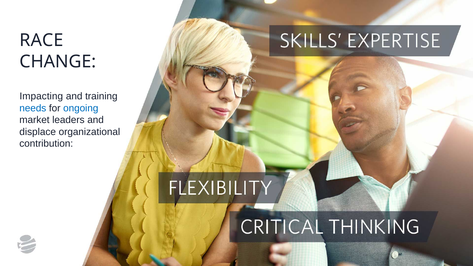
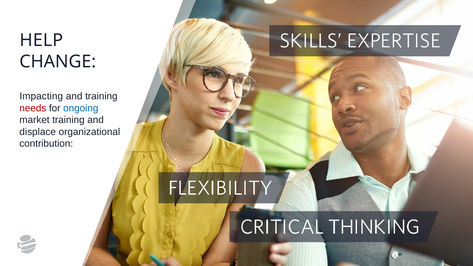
RACE: RACE -> HELP
needs colour: blue -> red
market leaders: leaders -> training
